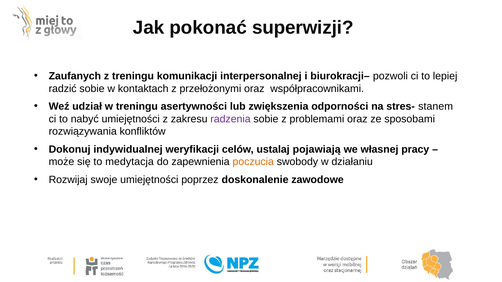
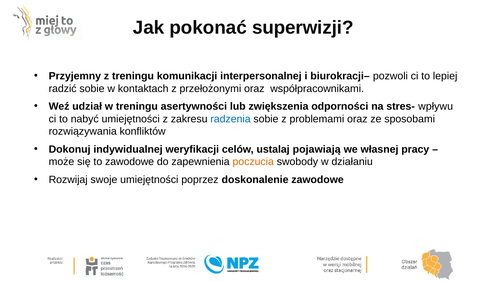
Zaufanych: Zaufanych -> Przyjemny
stanem: stanem -> wpływu
radzenia colour: purple -> blue
to medytacja: medytacja -> zawodowe
